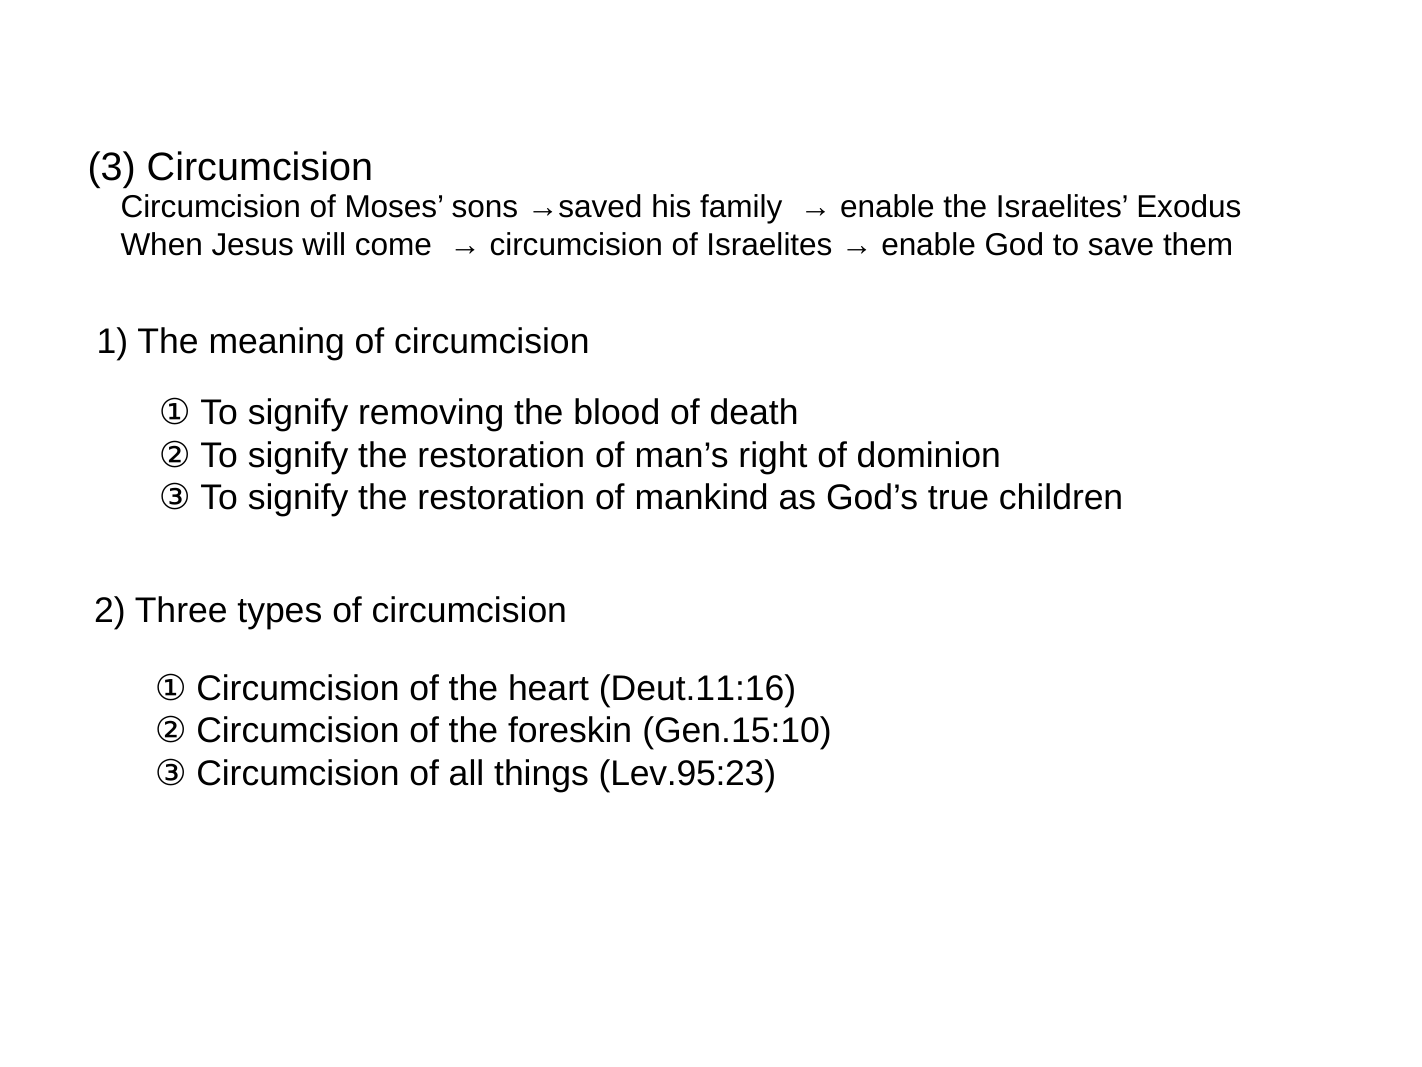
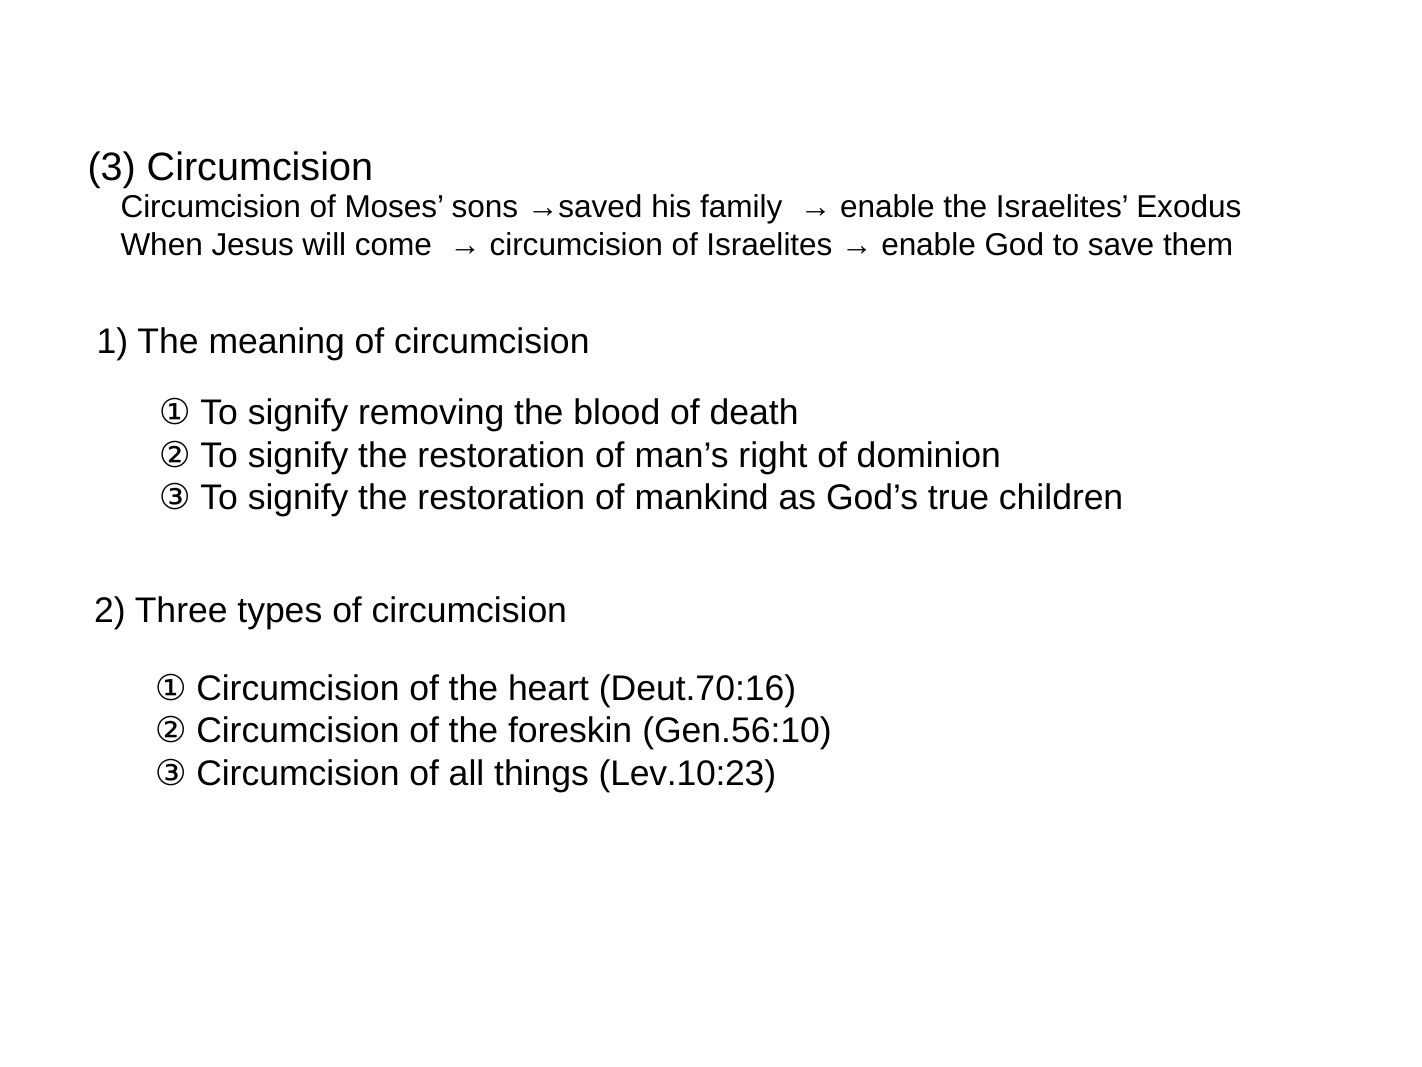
Deut.11:16: Deut.11:16 -> Deut.70:16
Gen.15:10: Gen.15:10 -> Gen.56:10
Lev.95:23: Lev.95:23 -> Lev.10:23
